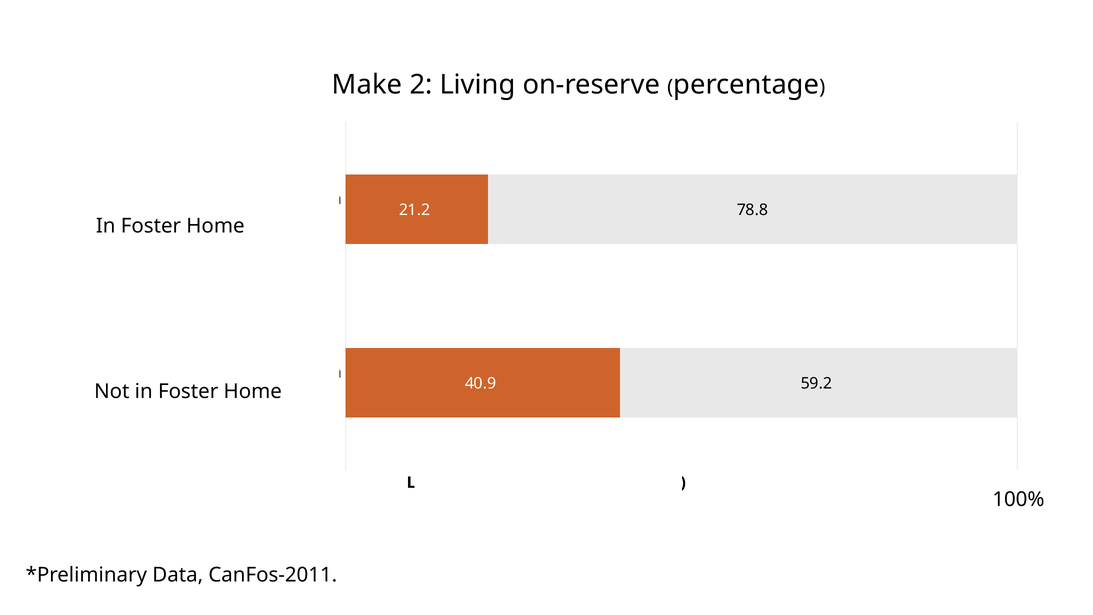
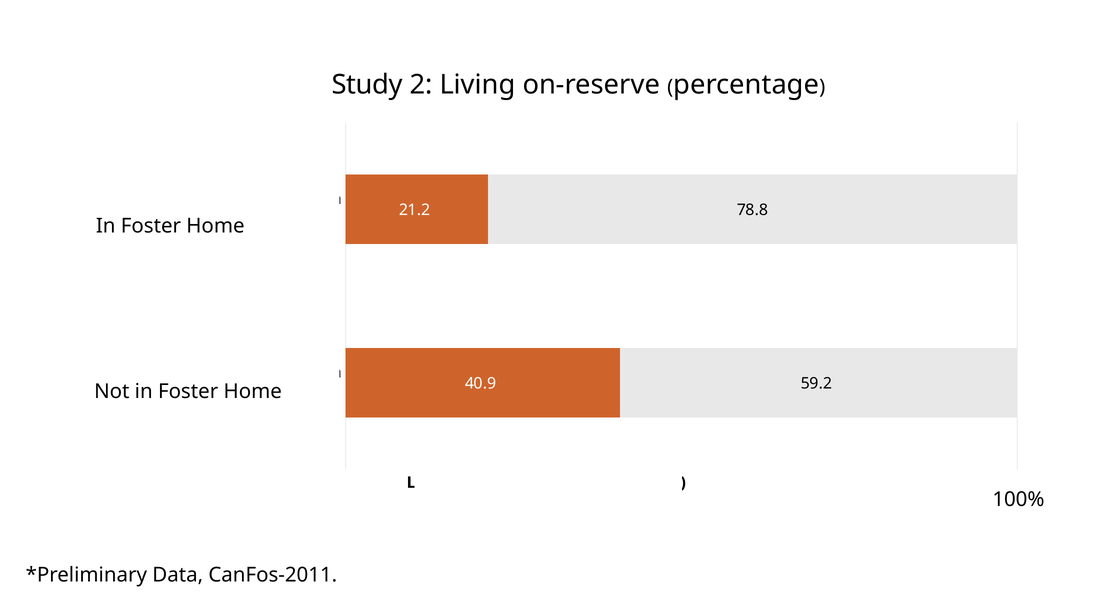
Make: Make -> Study
